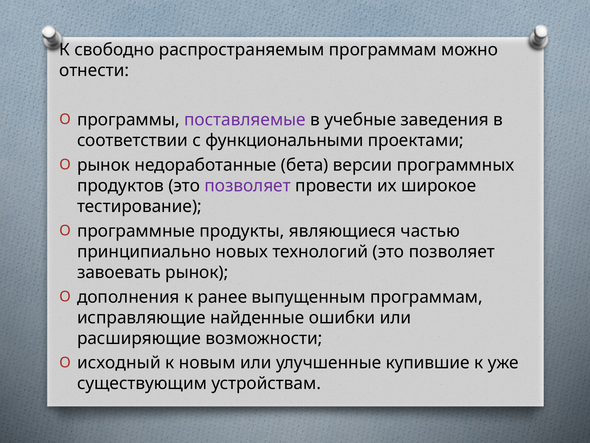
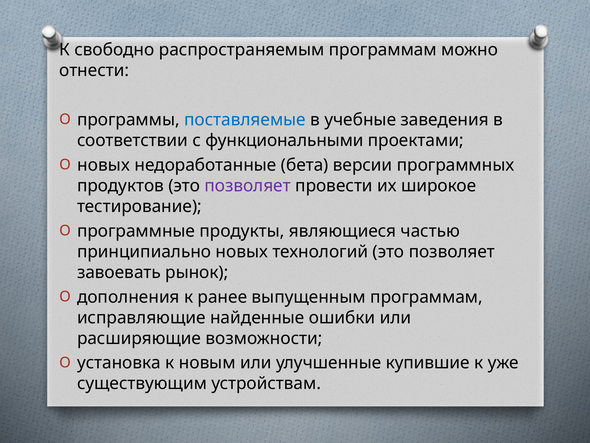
поставляемые colour: purple -> blue
рынок at (104, 165): рынок -> новых
исходный: исходный -> установка
